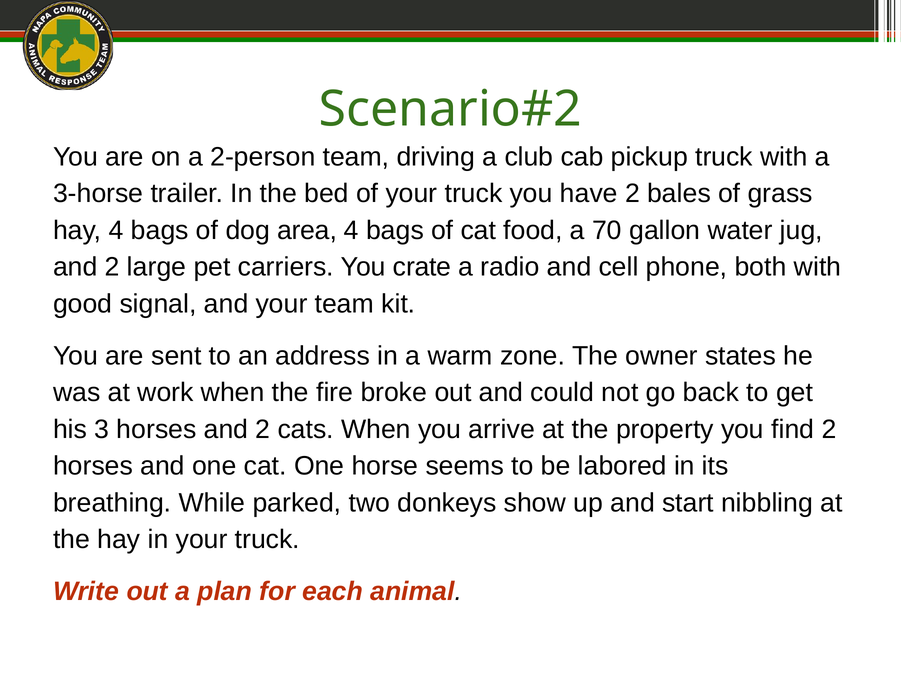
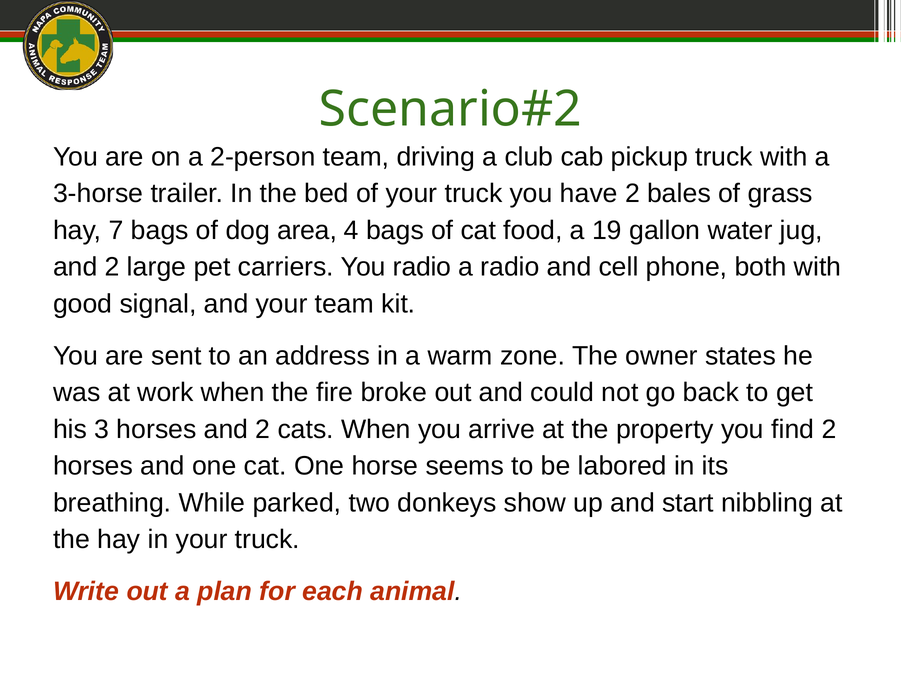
hay 4: 4 -> 7
70: 70 -> 19
You crate: crate -> radio
